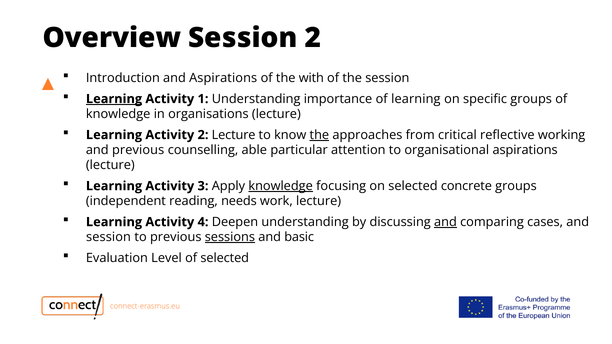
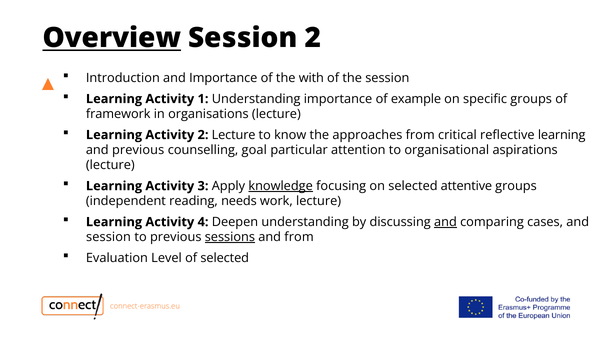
Overview underline: none -> present
and Aspirations: Aspirations -> Importance
Learning at (114, 99) underline: present -> none
of learning: learning -> example
knowledge at (118, 114): knowledge -> framework
the at (319, 135) underline: present -> none
reflective working: working -> learning
able: able -> goal
concrete: concrete -> attentive
and basic: basic -> from
